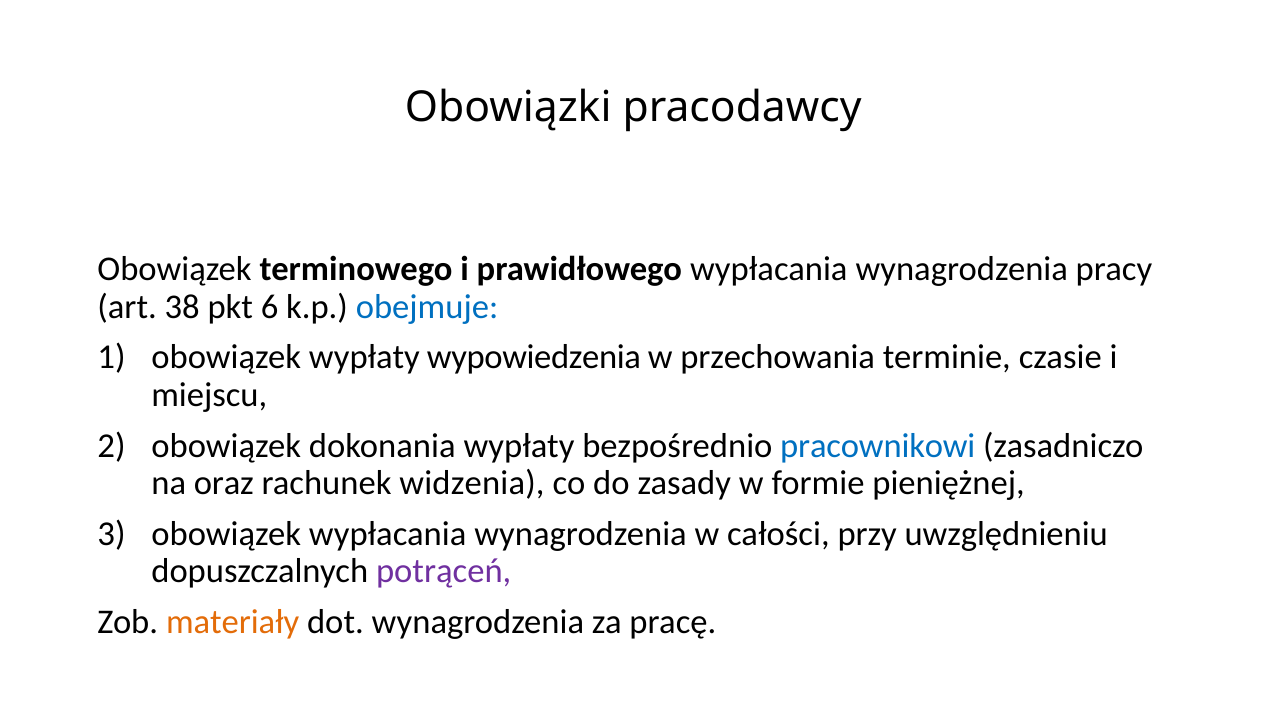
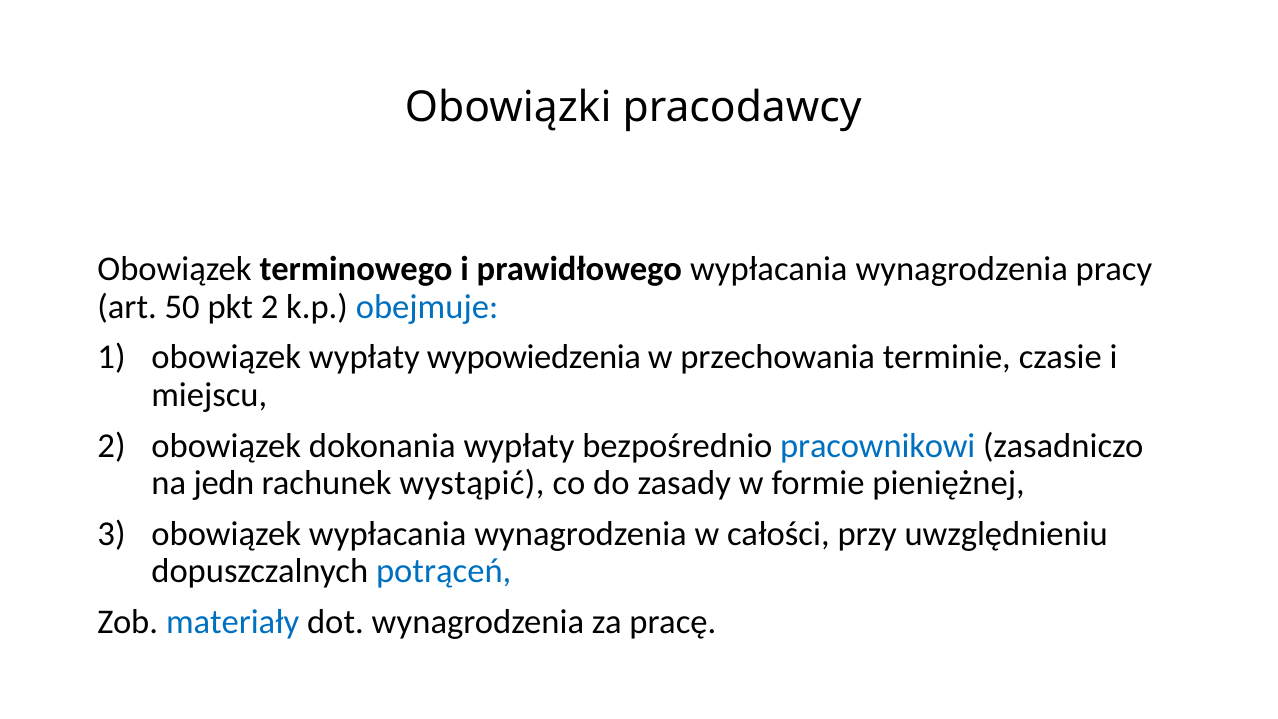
38: 38 -> 50
pkt 6: 6 -> 2
oraz: oraz -> jedn
widzenia: widzenia -> wystąpić
potrąceń colour: purple -> blue
materiały colour: orange -> blue
